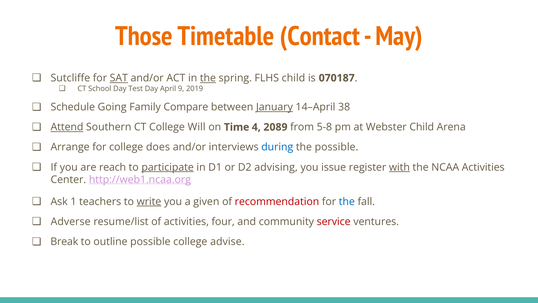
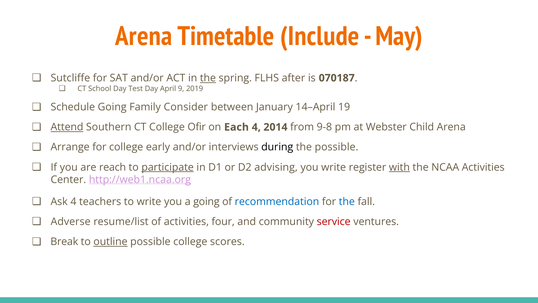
Those at (144, 36): Those -> Arena
Contact: Contact -> Include
SAT underline: present -> none
FLHS child: child -> after
Compare: Compare -> Consider
January underline: present -> none
38: 38 -> 19
Will: Will -> Ofir
Time: Time -> Each
2089: 2089 -> 2014
5-8: 5-8 -> 9-8
does: does -> early
during colour: blue -> black
you issue: issue -> write
Ask 1: 1 -> 4
write at (149, 201) underline: present -> none
a given: given -> going
recommendation colour: red -> blue
outline underline: none -> present
advise: advise -> scores
